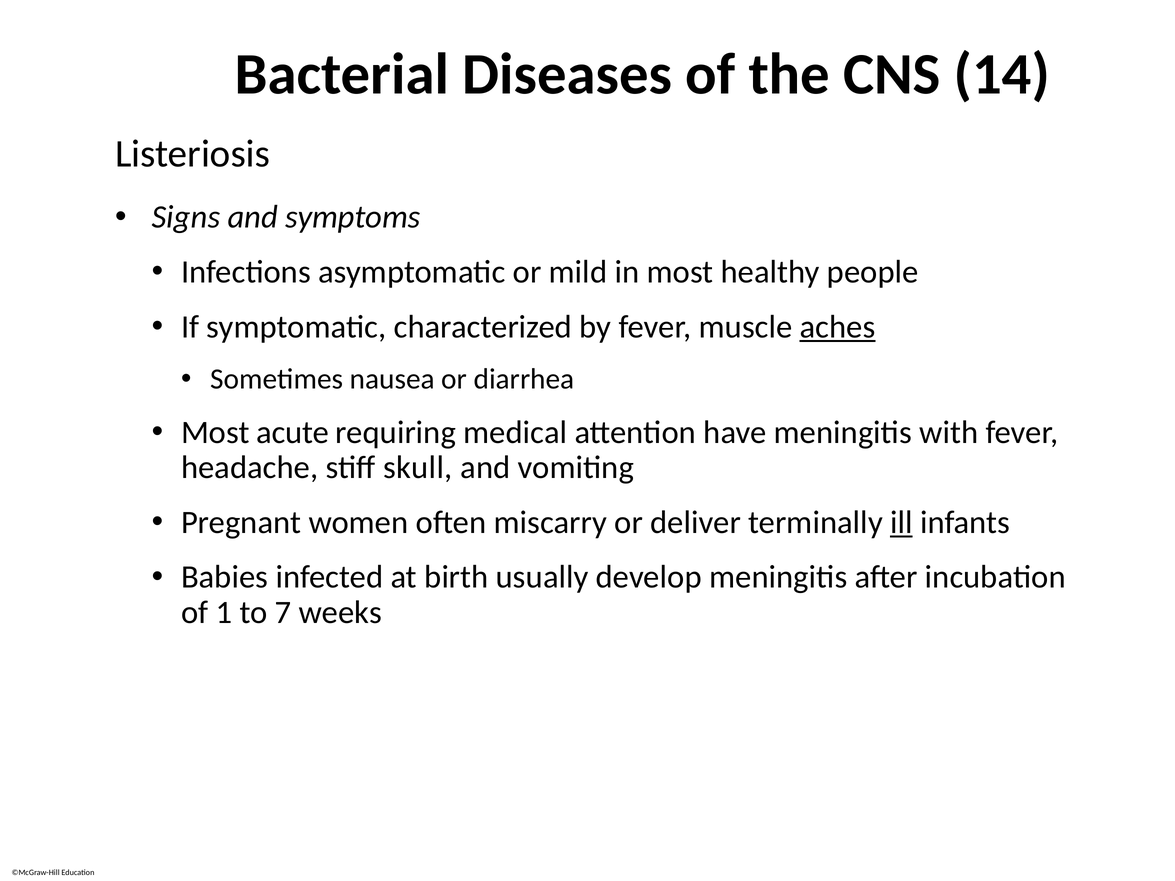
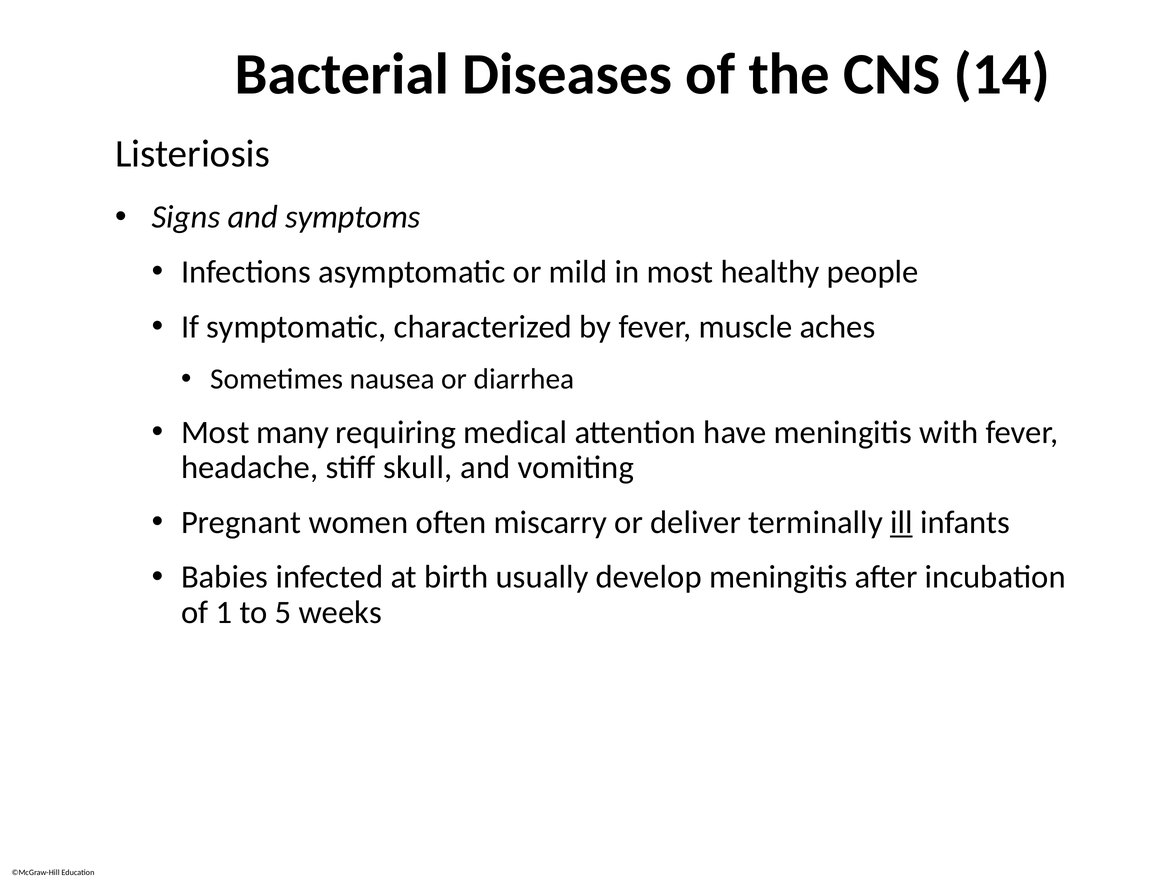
aches underline: present -> none
acute: acute -> many
7: 7 -> 5
